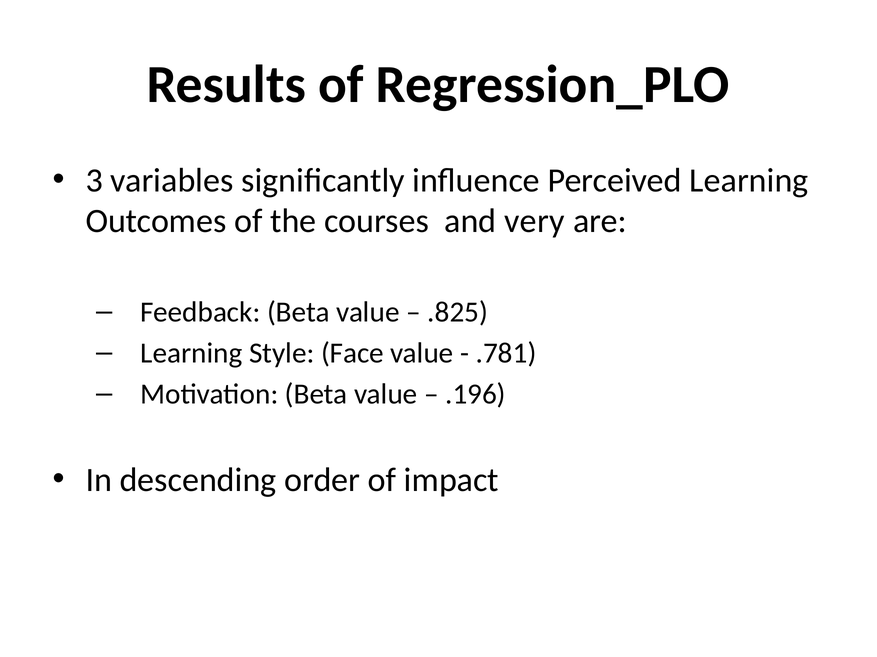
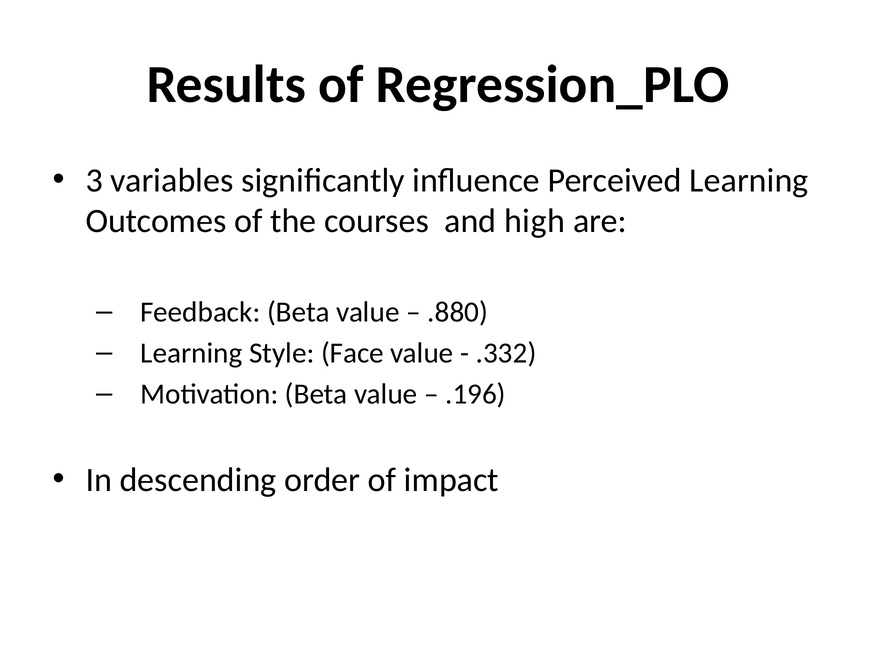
very: very -> high
.825: .825 -> .880
.781: .781 -> .332
